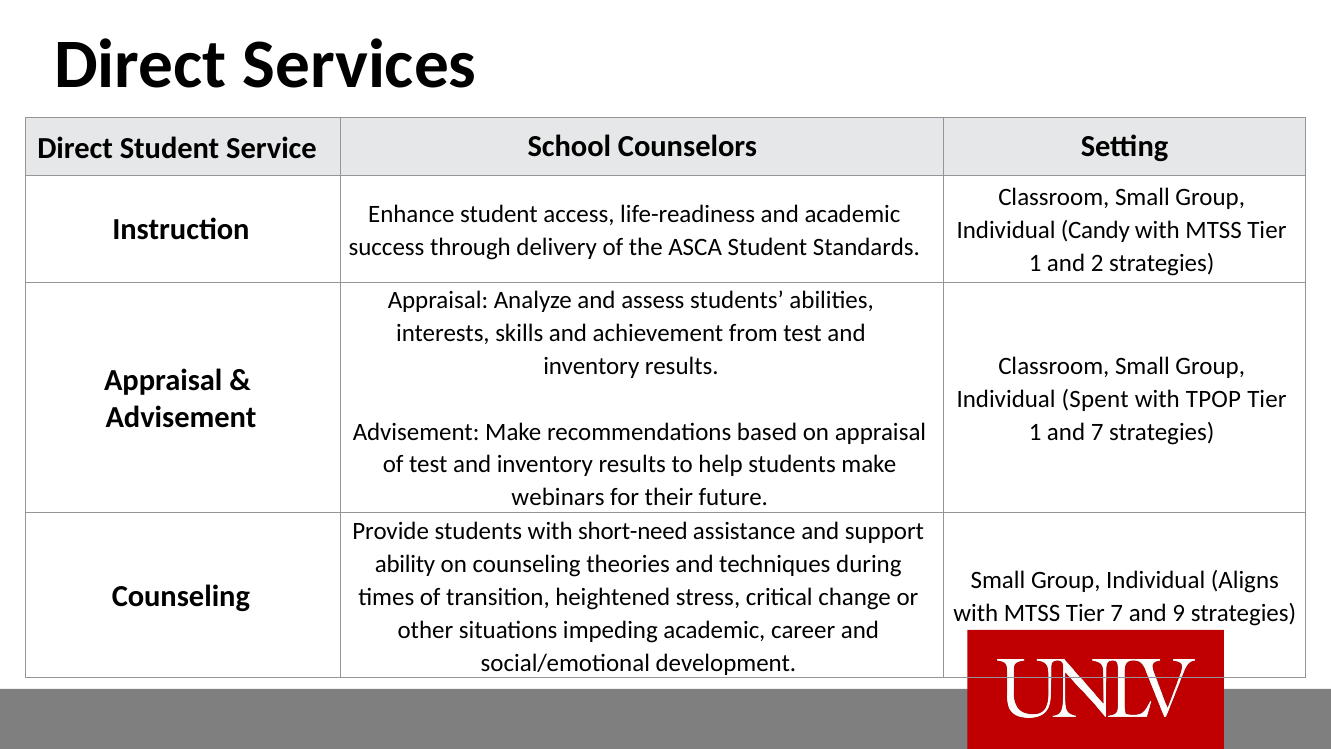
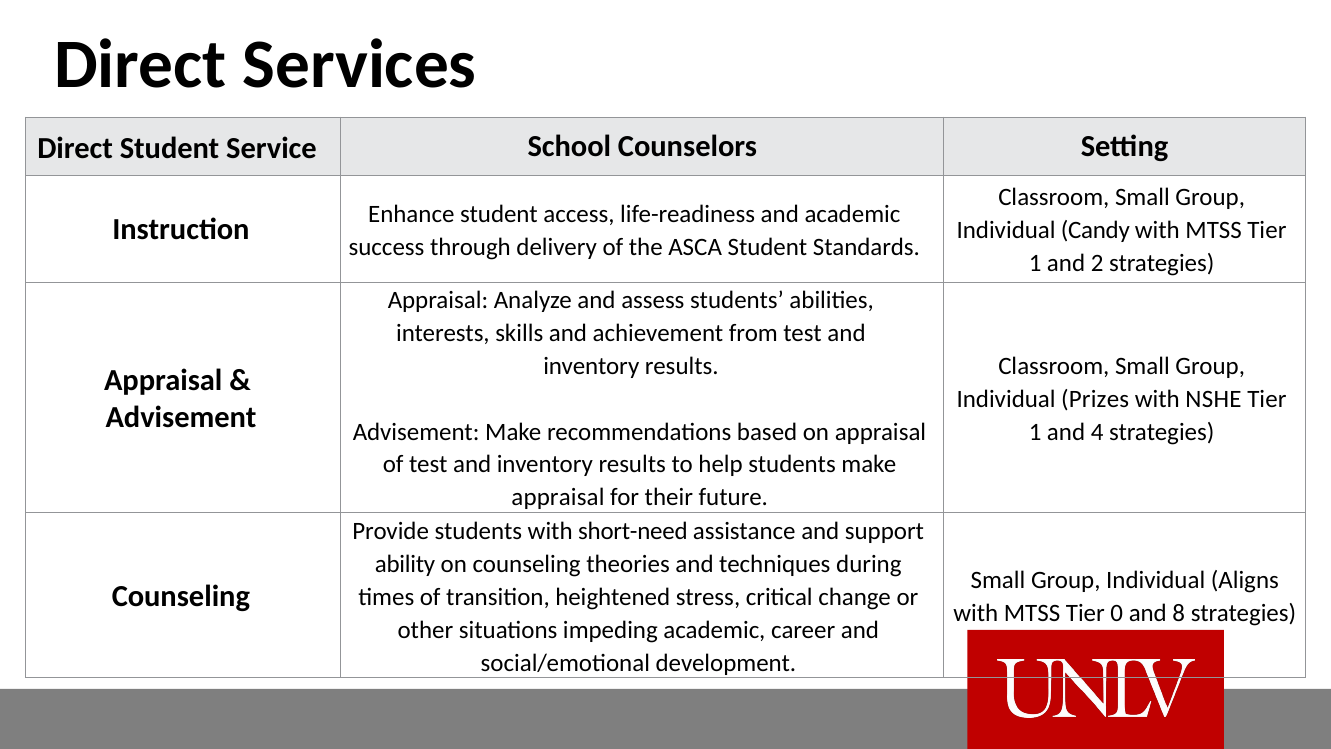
Spent: Spent -> Prizes
TPOP: TPOP -> NSHE
and 7: 7 -> 4
webinars at (558, 497): webinars -> appraisal
Tier 7: 7 -> 0
9: 9 -> 8
